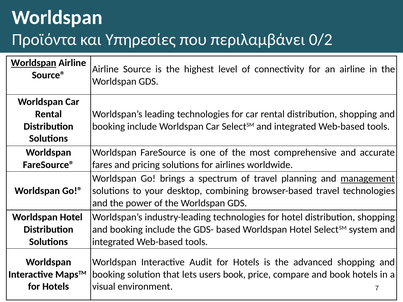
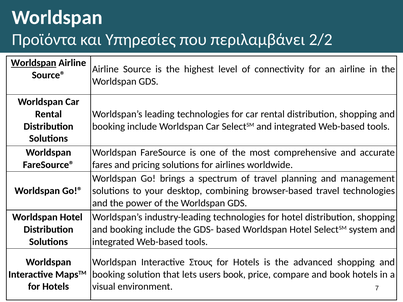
0/2: 0/2 -> 2/2
management underline: present -> none
Audit: Audit -> Στους
